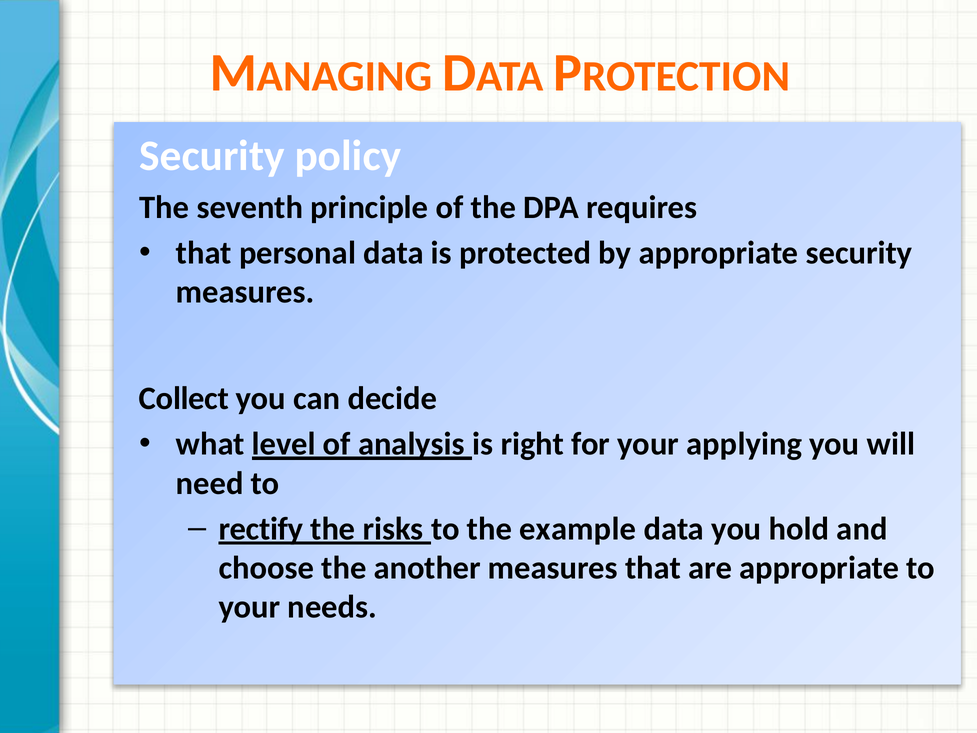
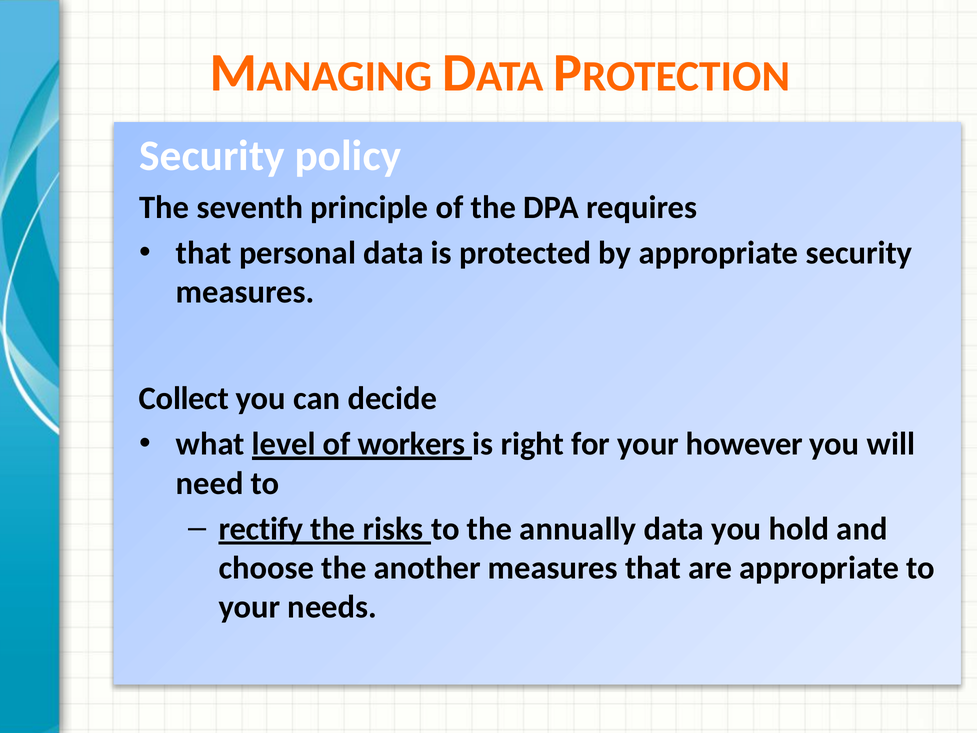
analysis: analysis -> workers
applying: applying -> however
example: example -> annually
